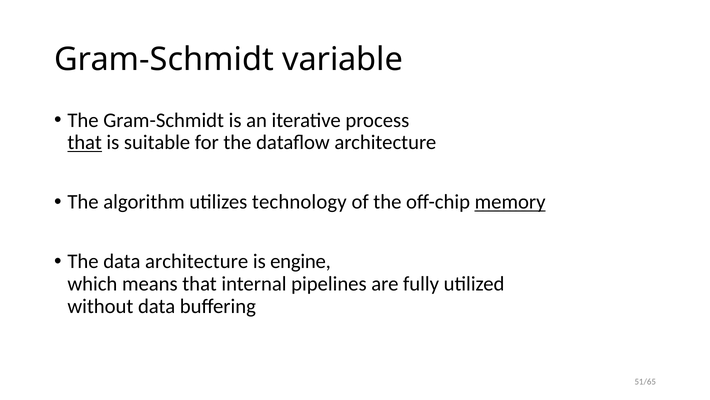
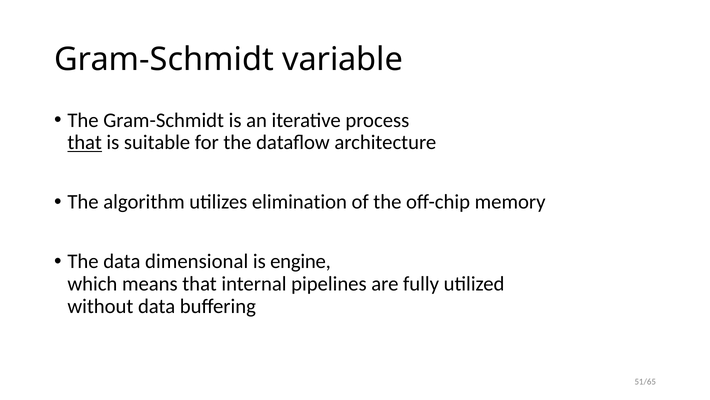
technology: technology -> elimination
memory underline: present -> none
data architecture: architecture -> dimensional
